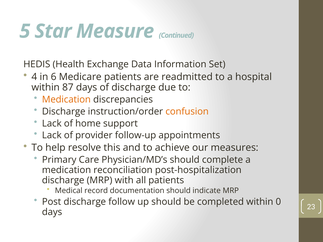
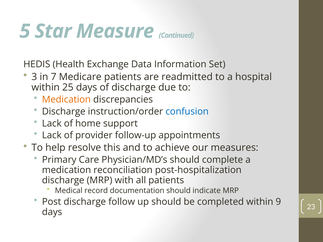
4: 4 -> 3
6: 6 -> 7
87: 87 -> 25
confusion colour: orange -> blue
0: 0 -> 9
